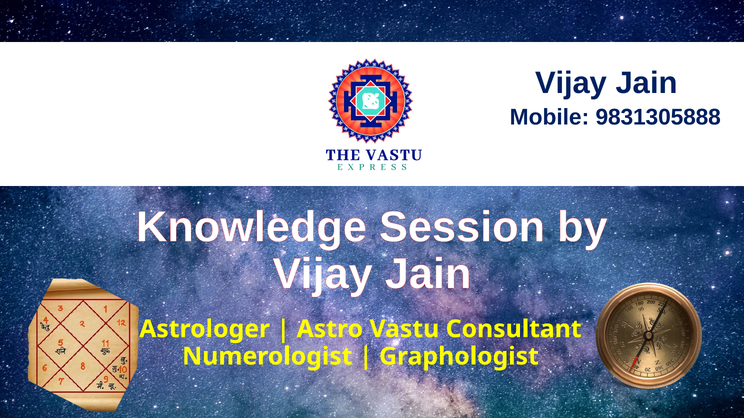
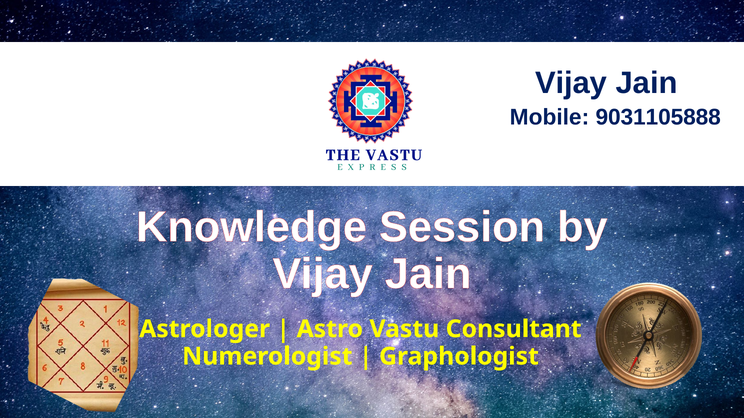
9831305888: 9831305888 -> 9031105888
